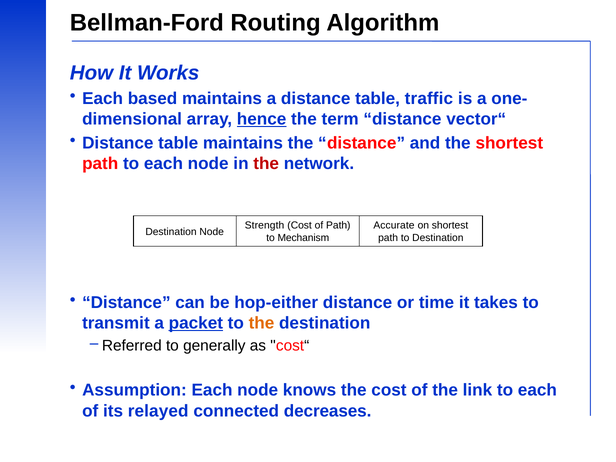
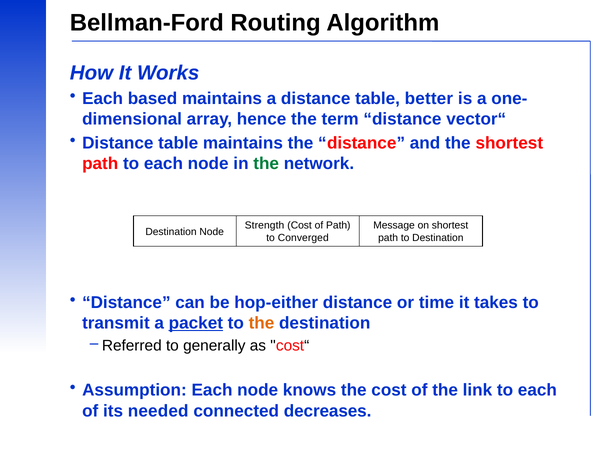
traffic: traffic -> better
hence underline: present -> none
the at (266, 164) colour: red -> green
Accurate: Accurate -> Message
Mechanism: Mechanism -> Converged
relayed: relayed -> needed
